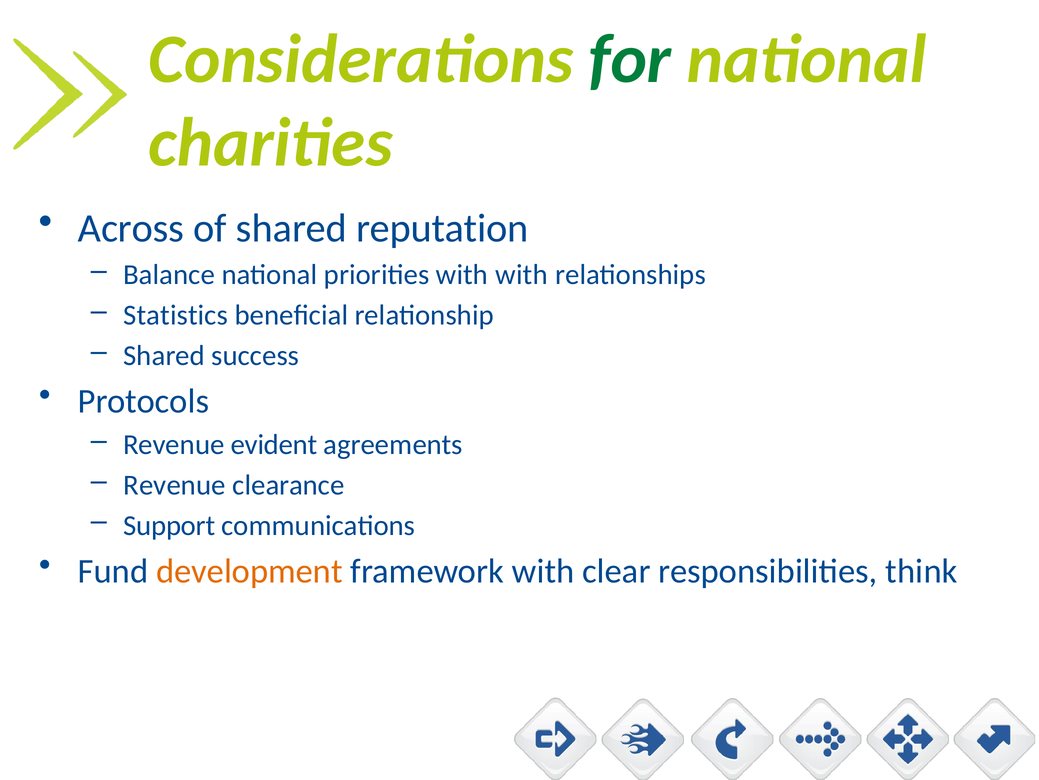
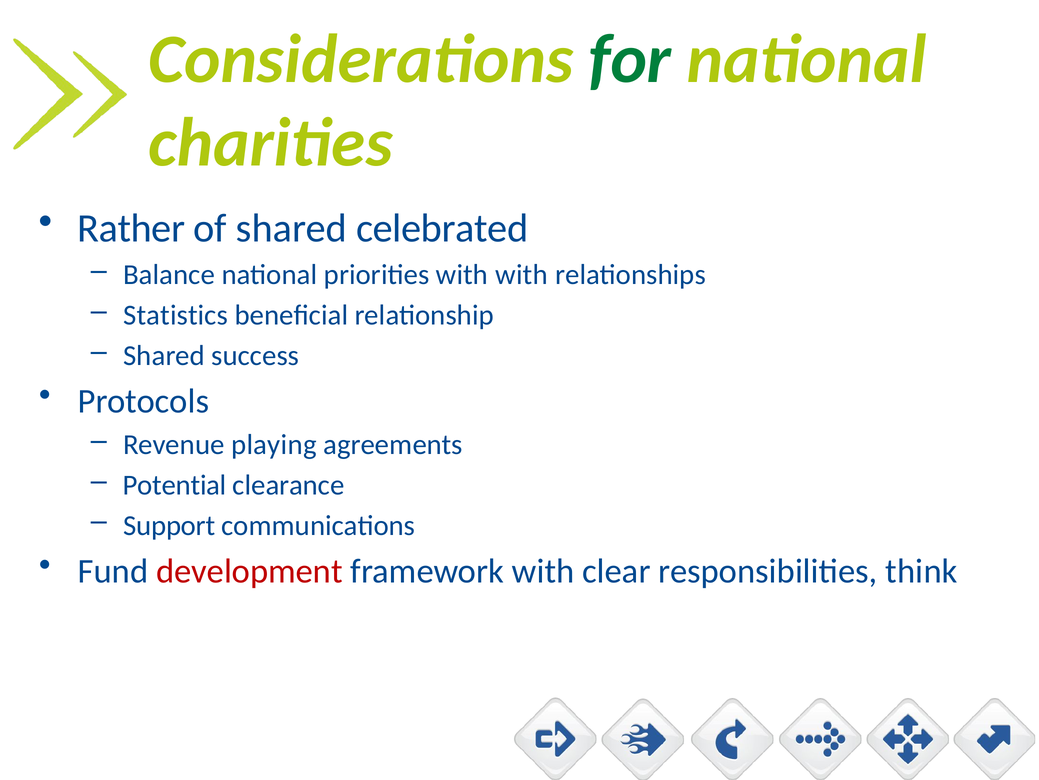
Across: Across -> Rather
reputation: reputation -> celebrated
evident: evident -> playing
Revenue at (175, 485): Revenue -> Potential
development colour: orange -> red
